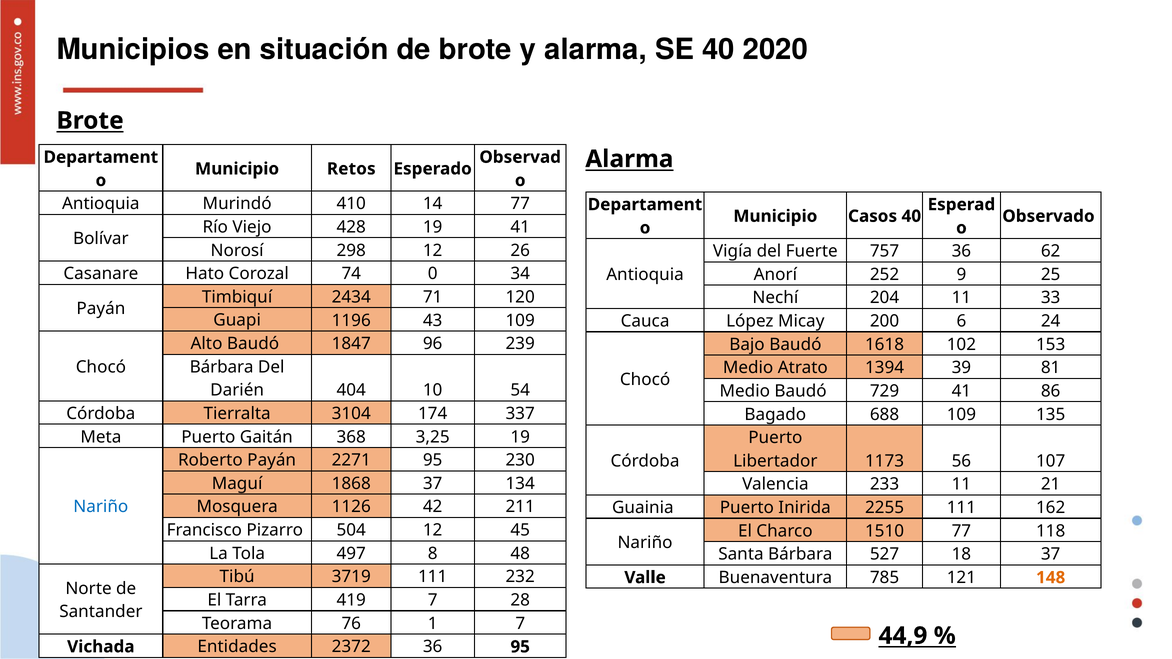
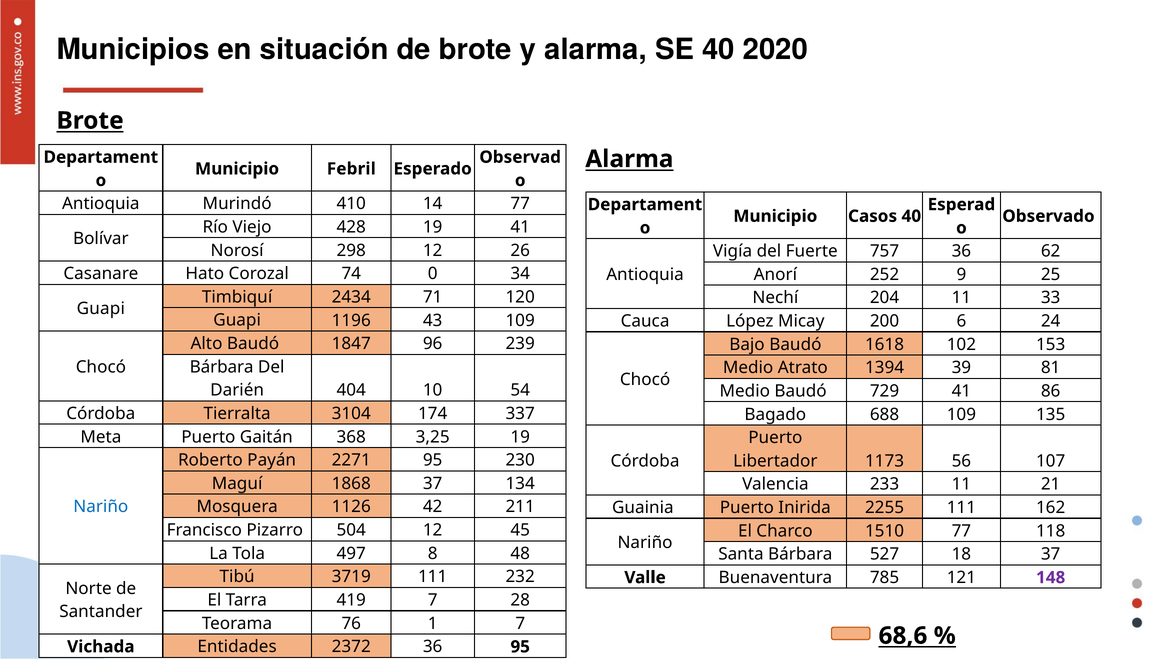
Retos: Retos -> Febril
Payán at (101, 309): Payán -> Guapi
148 colour: orange -> purple
44,9: 44,9 -> 68,6
